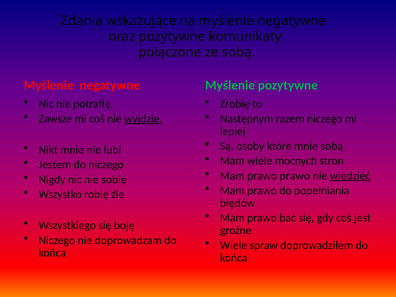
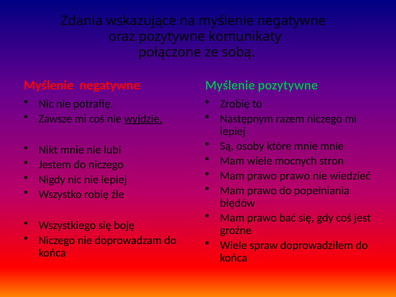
mnie sobą: sobą -> mnie
wiedzieć underline: present -> none
nie sobie: sobie -> lepiej
